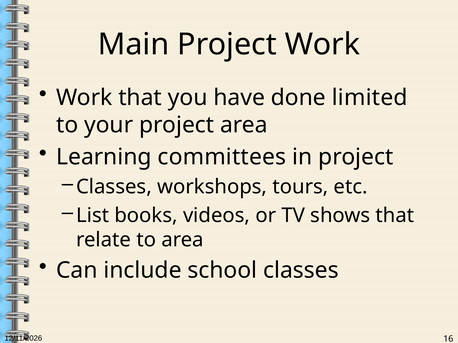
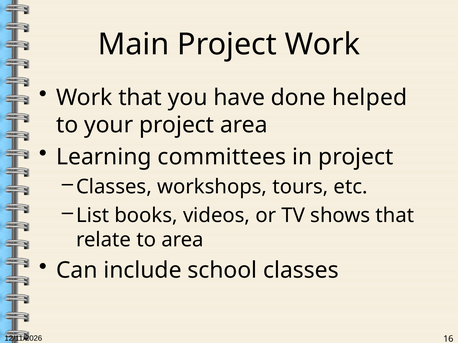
limited: limited -> helped
